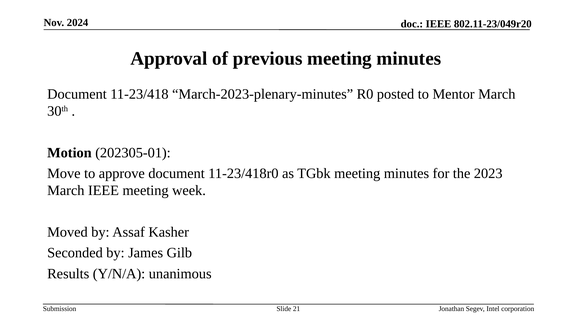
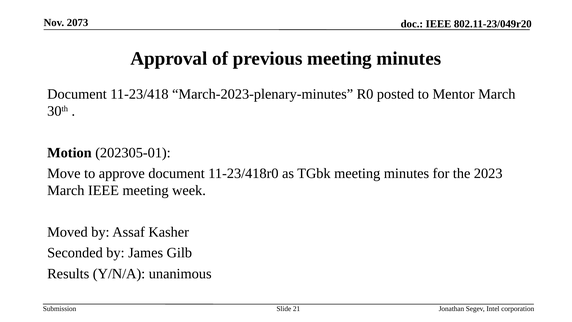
2024: 2024 -> 2073
